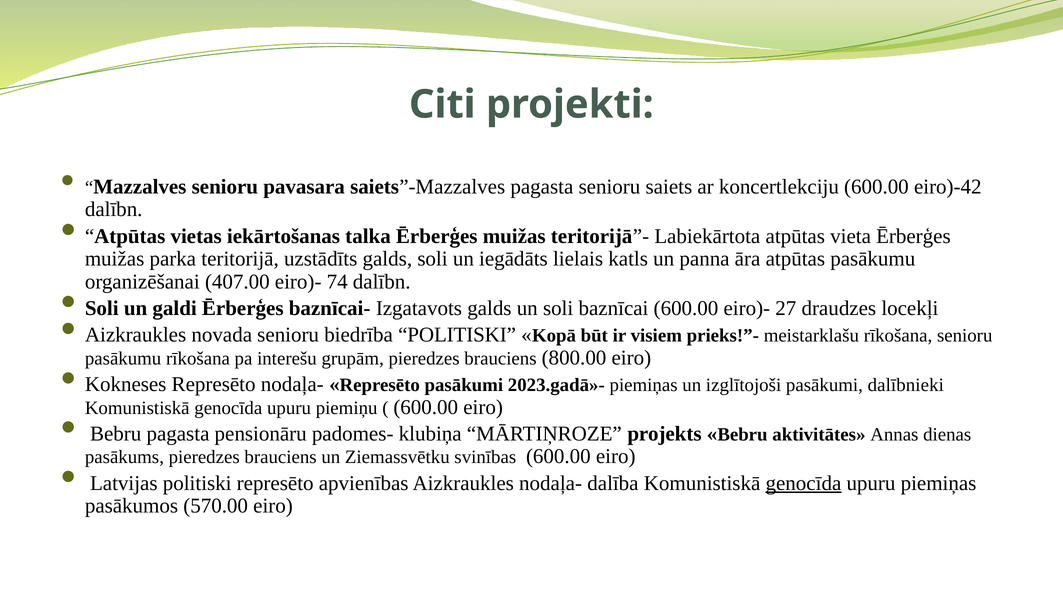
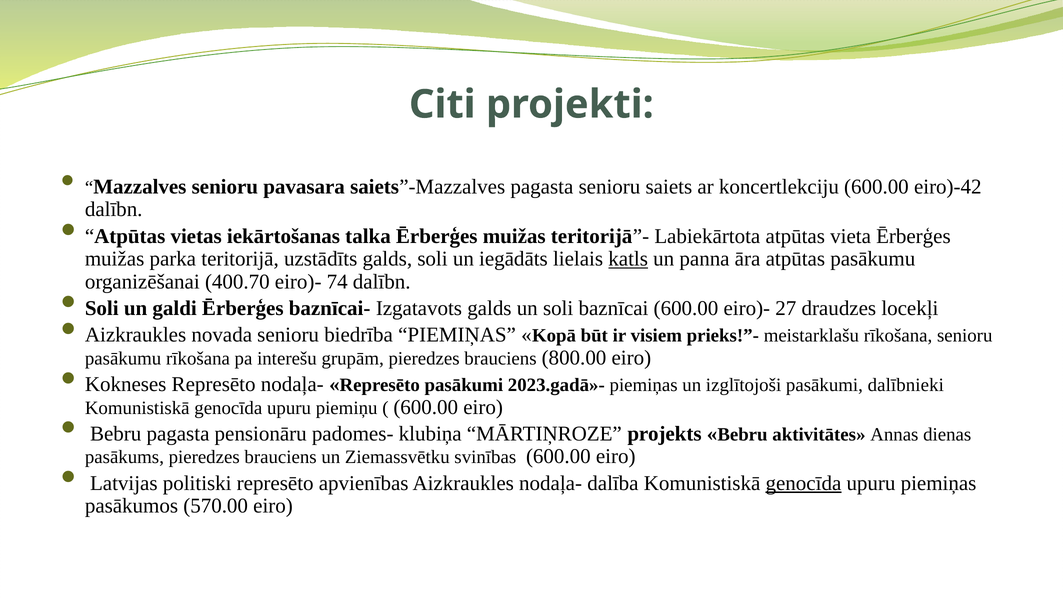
katls underline: none -> present
407.00: 407.00 -> 400.70
biedrība POLITISKI: POLITISKI -> PIEMIŅAS
